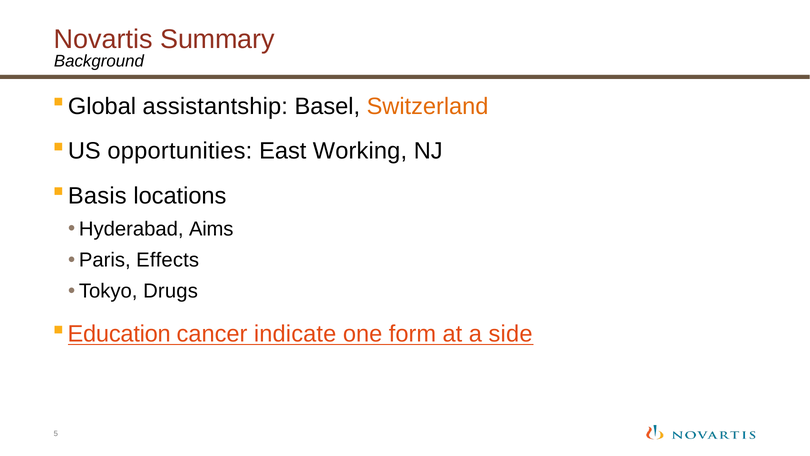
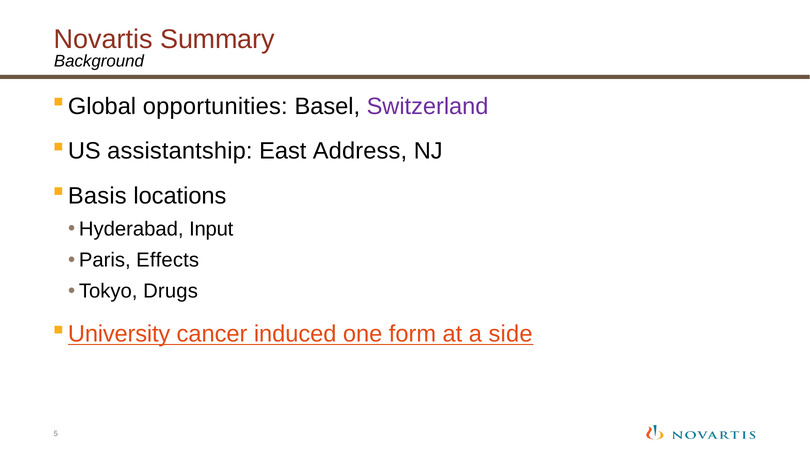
assistantship: assistantship -> opportunities
Switzerland colour: orange -> purple
opportunities: opportunities -> assistantship
Working: Working -> Address
Aims: Aims -> Input
Education: Education -> University
indicate: indicate -> induced
